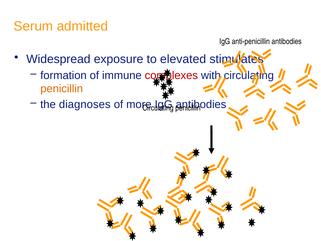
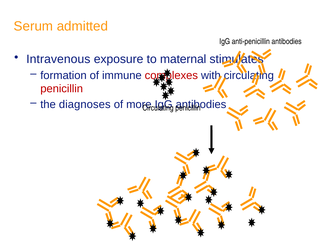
Widespread: Widespread -> Intravenous
elevated: elevated -> maternal
penicillin at (62, 89) colour: orange -> red
